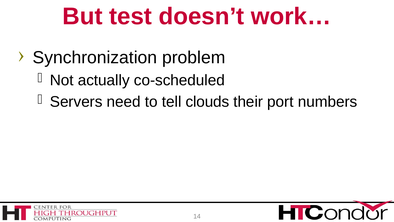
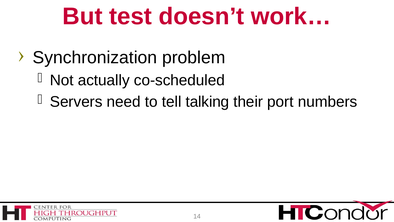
clouds: clouds -> talking
